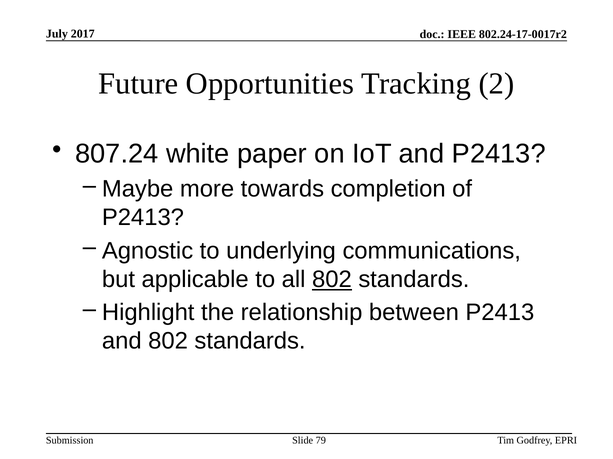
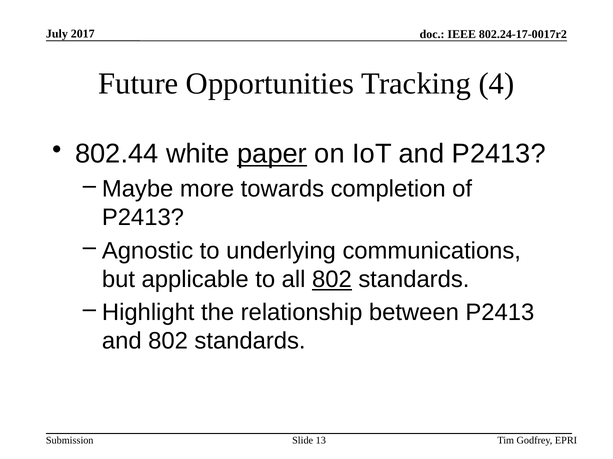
2: 2 -> 4
807.24: 807.24 -> 802.44
paper underline: none -> present
79: 79 -> 13
